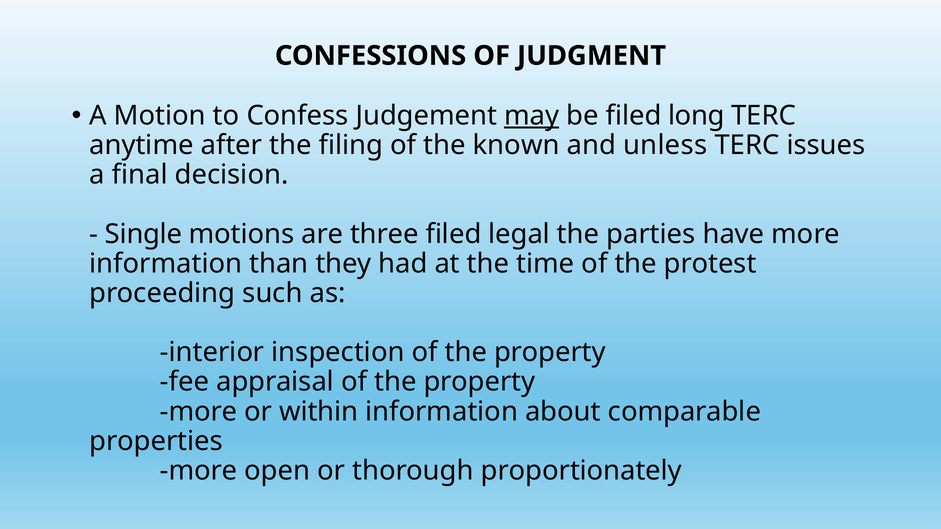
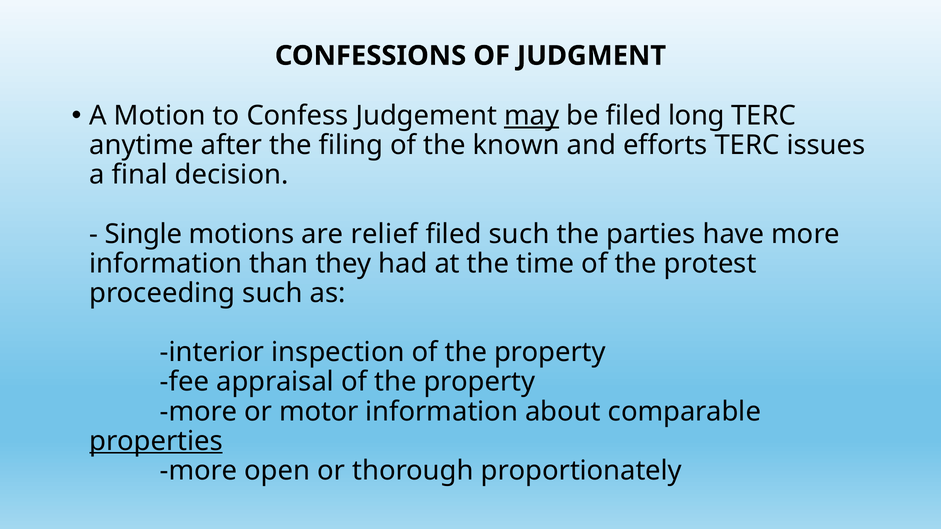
unless: unless -> efforts
three: three -> relief
filed legal: legal -> such
within: within -> motor
properties underline: none -> present
